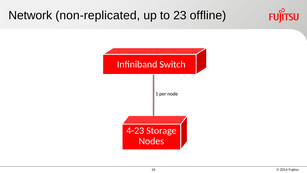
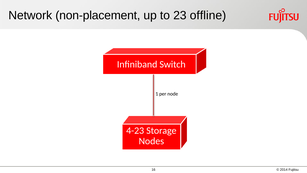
non-replicated: non-replicated -> non-placement
